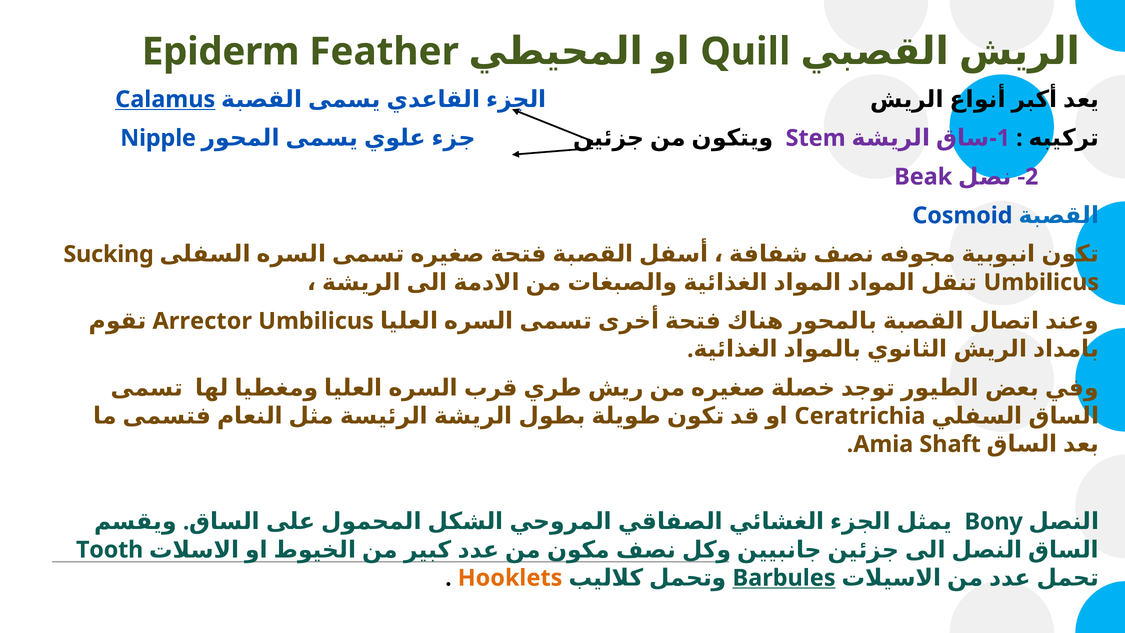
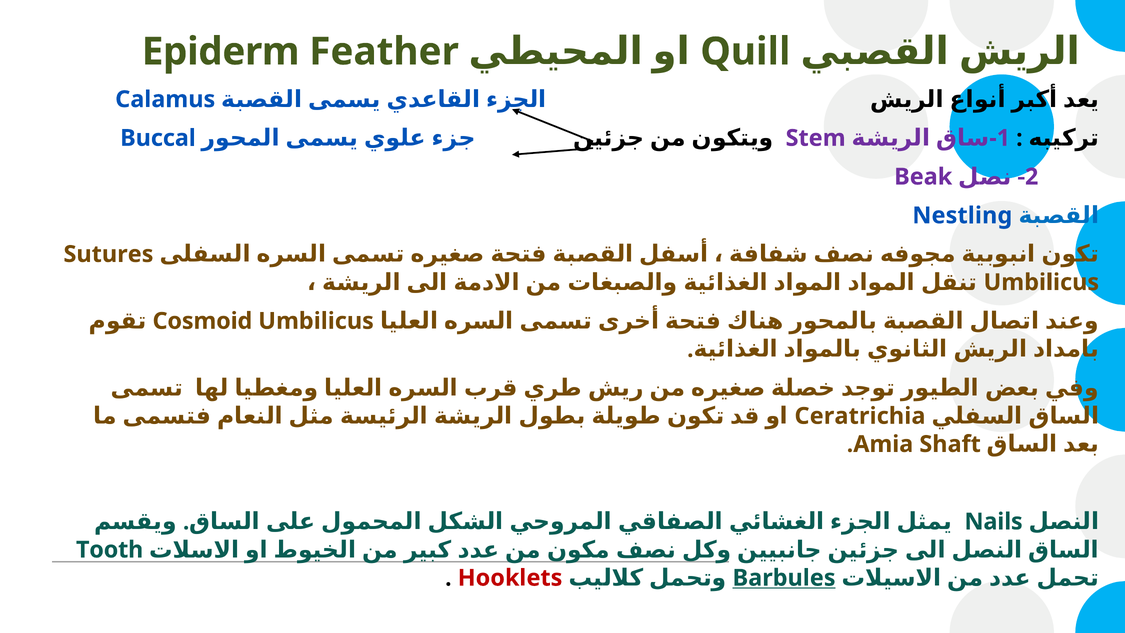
Calamus underline: present -> none
Nipple: Nipple -> Buccal
Cosmoid: Cosmoid -> Nestling
Sucking: Sucking -> Sutures
Arrector: Arrector -> Cosmoid
Bony: Bony -> Nails
Hooklets colour: orange -> red
